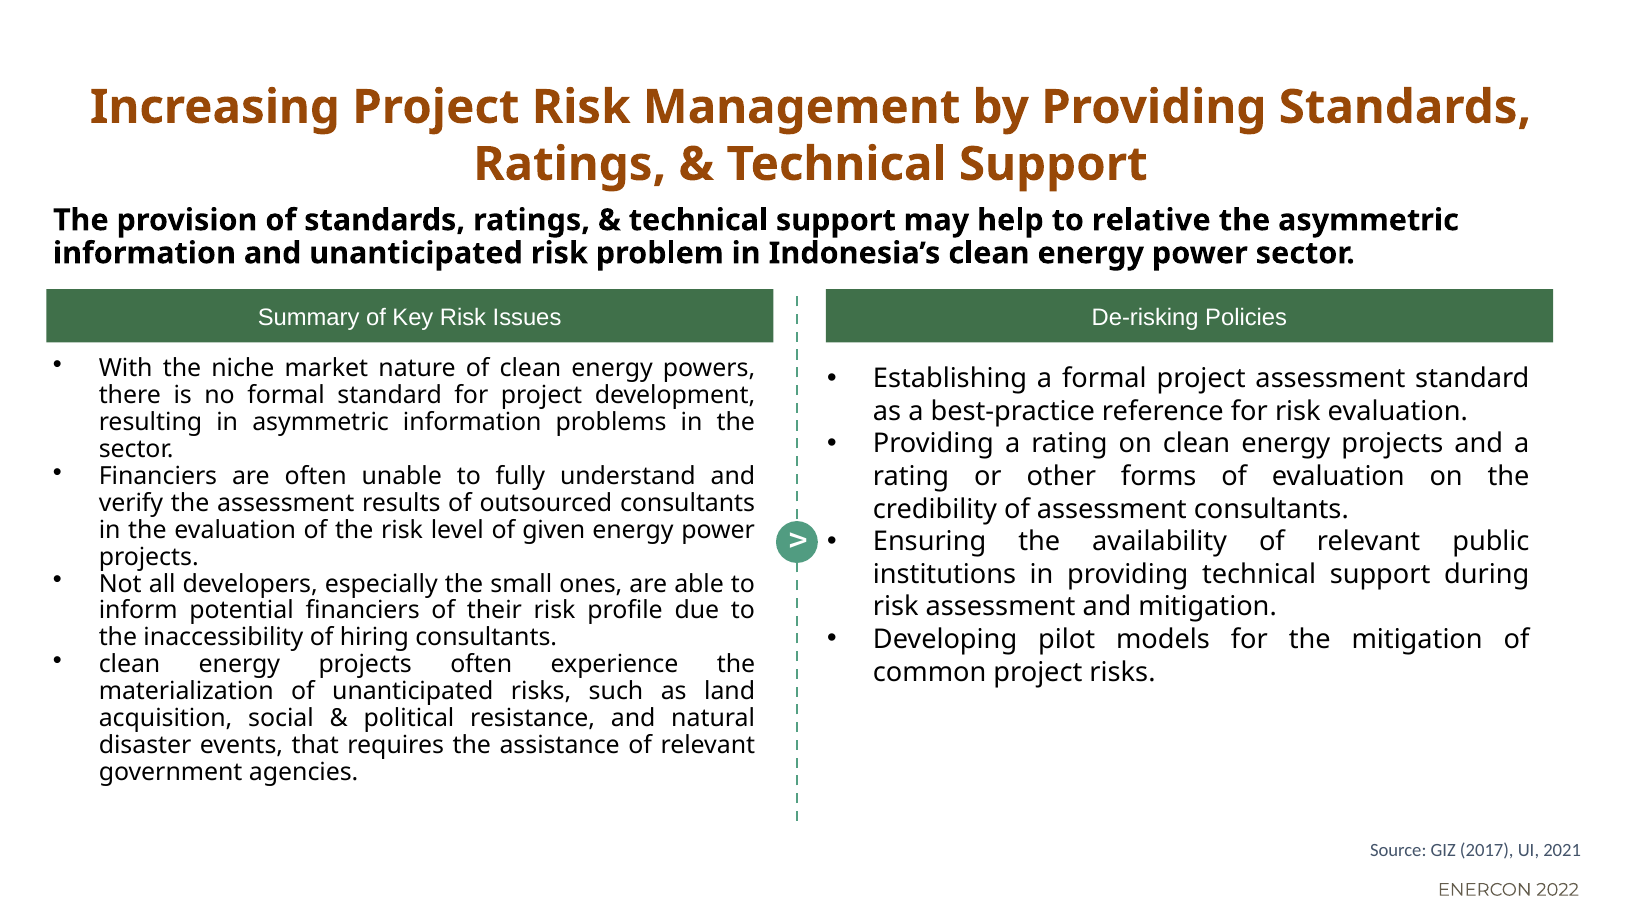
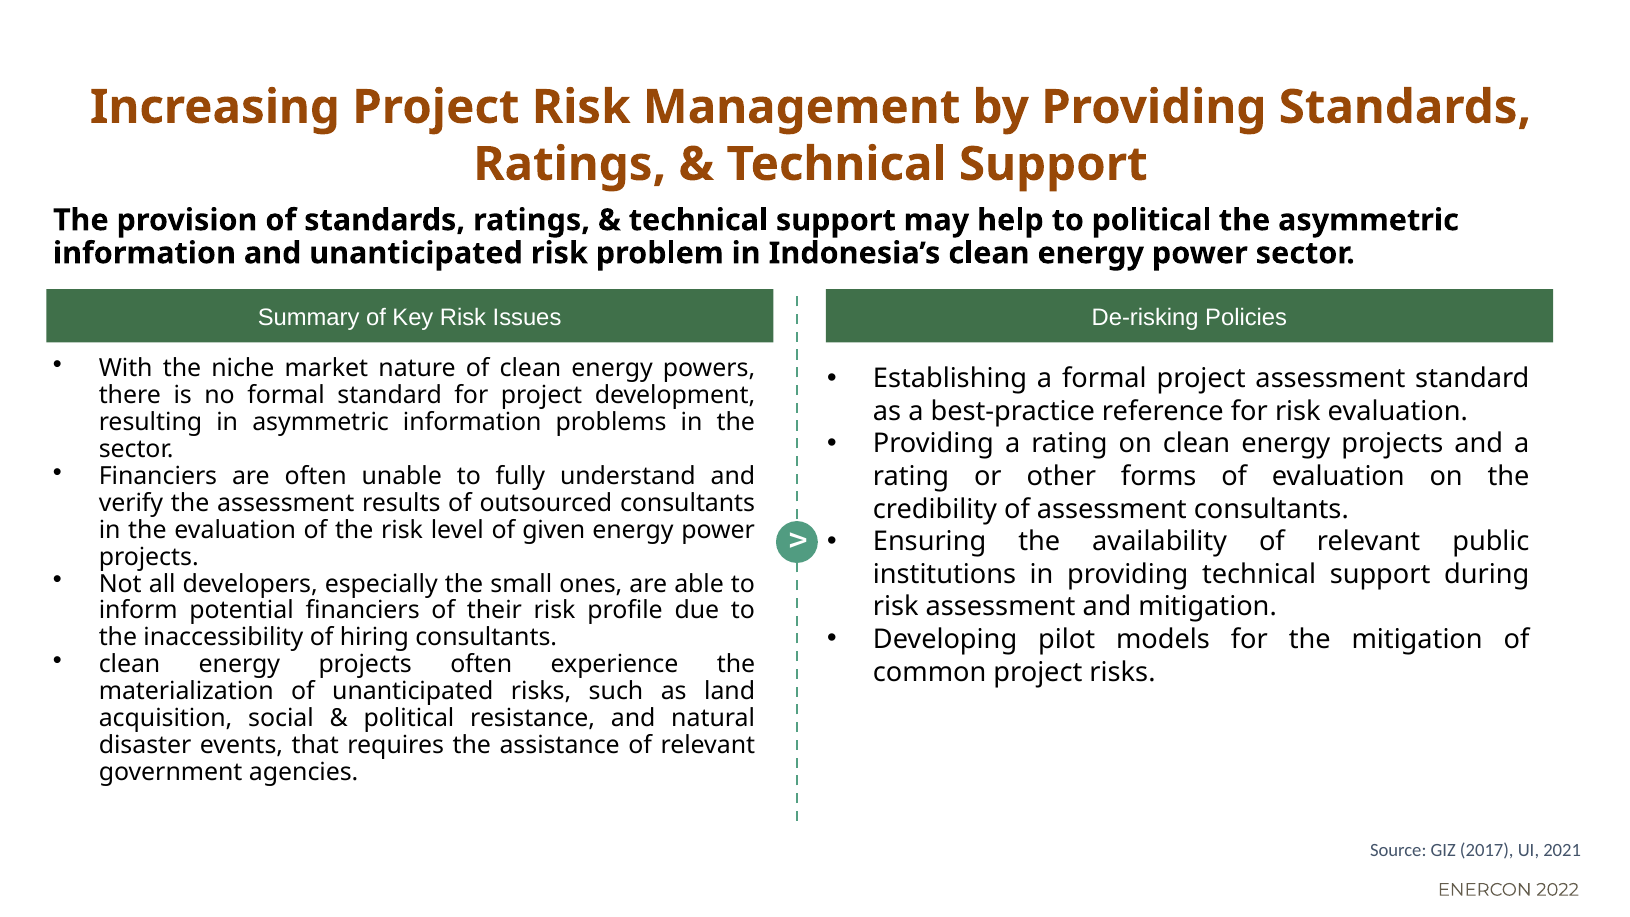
to relative: relative -> political
